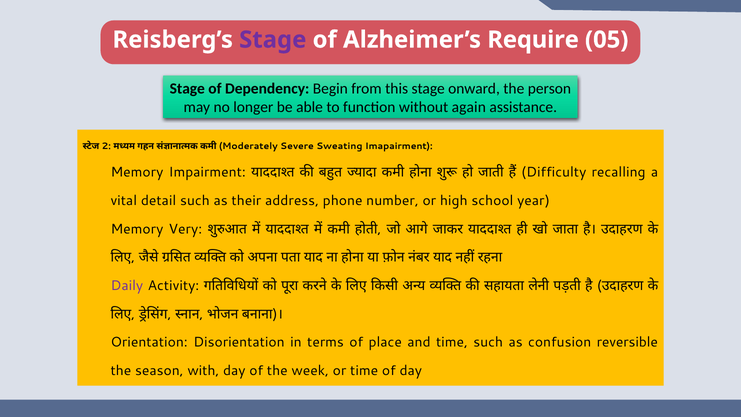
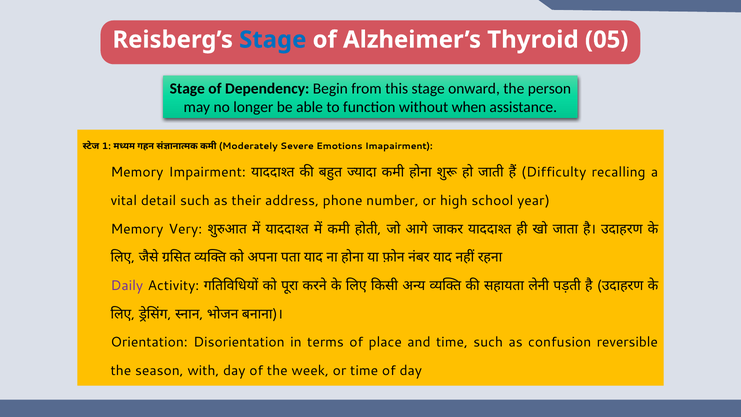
Stage at (273, 40) colour: purple -> blue
Require: Require -> Thyroid
again: again -> when
2: 2 -> 1
Sweating: Sweating -> Emotions
